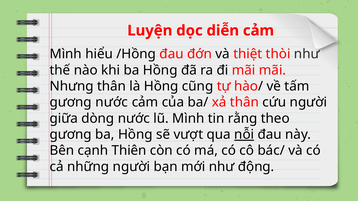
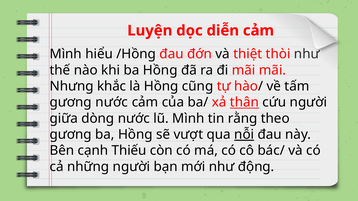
Nhưng thân: thân -> khắc
thân at (244, 103) underline: none -> present
Thiên: Thiên -> Thiếu
